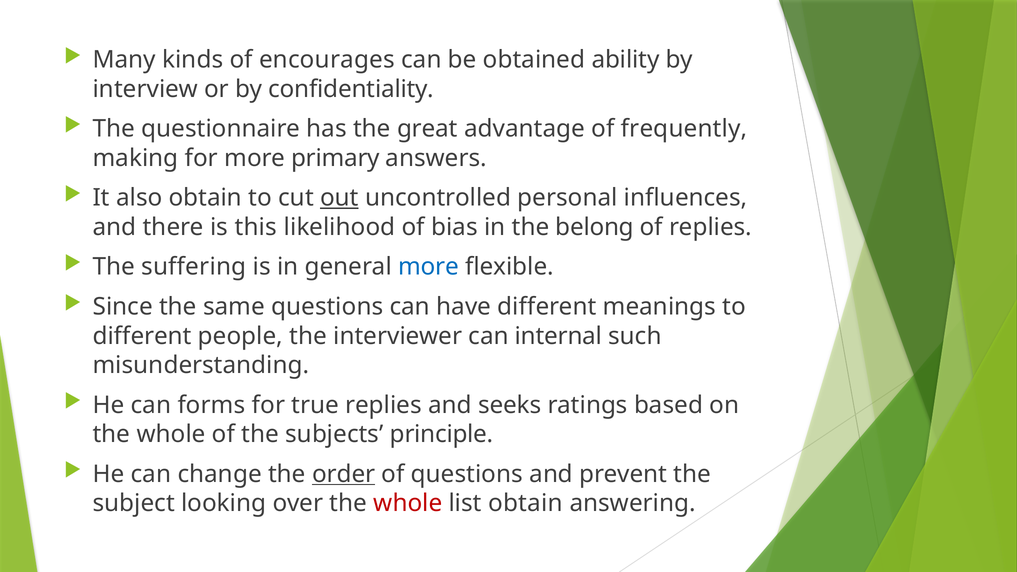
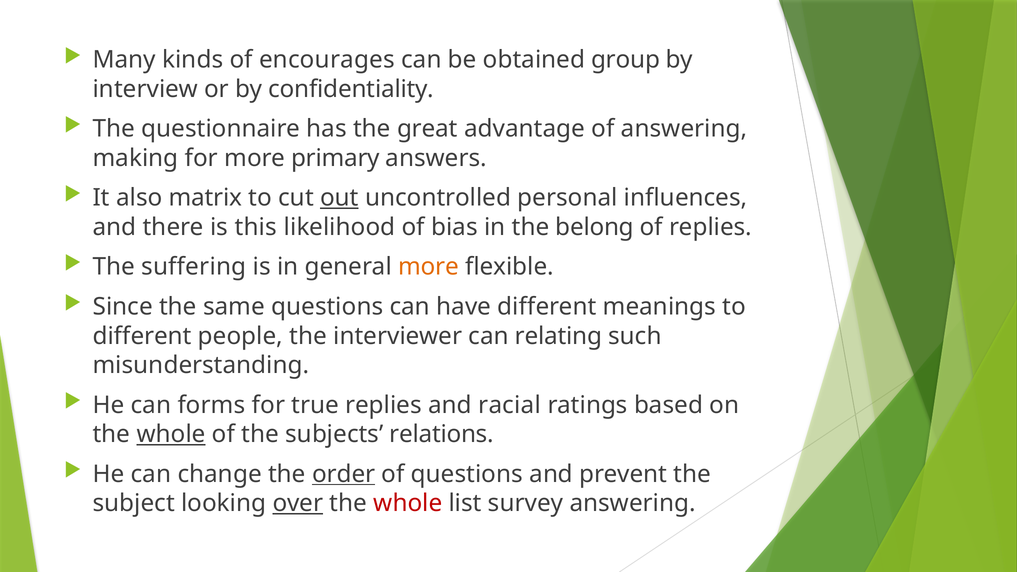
ability: ability -> group
of frequently: frequently -> answering
also obtain: obtain -> matrix
more at (429, 267) colour: blue -> orange
internal: internal -> relating
seeks: seeks -> racial
whole at (171, 434) underline: none -> present
principle: principle -> relations
over underline: none -> present
list obtain: obtain -> survey
